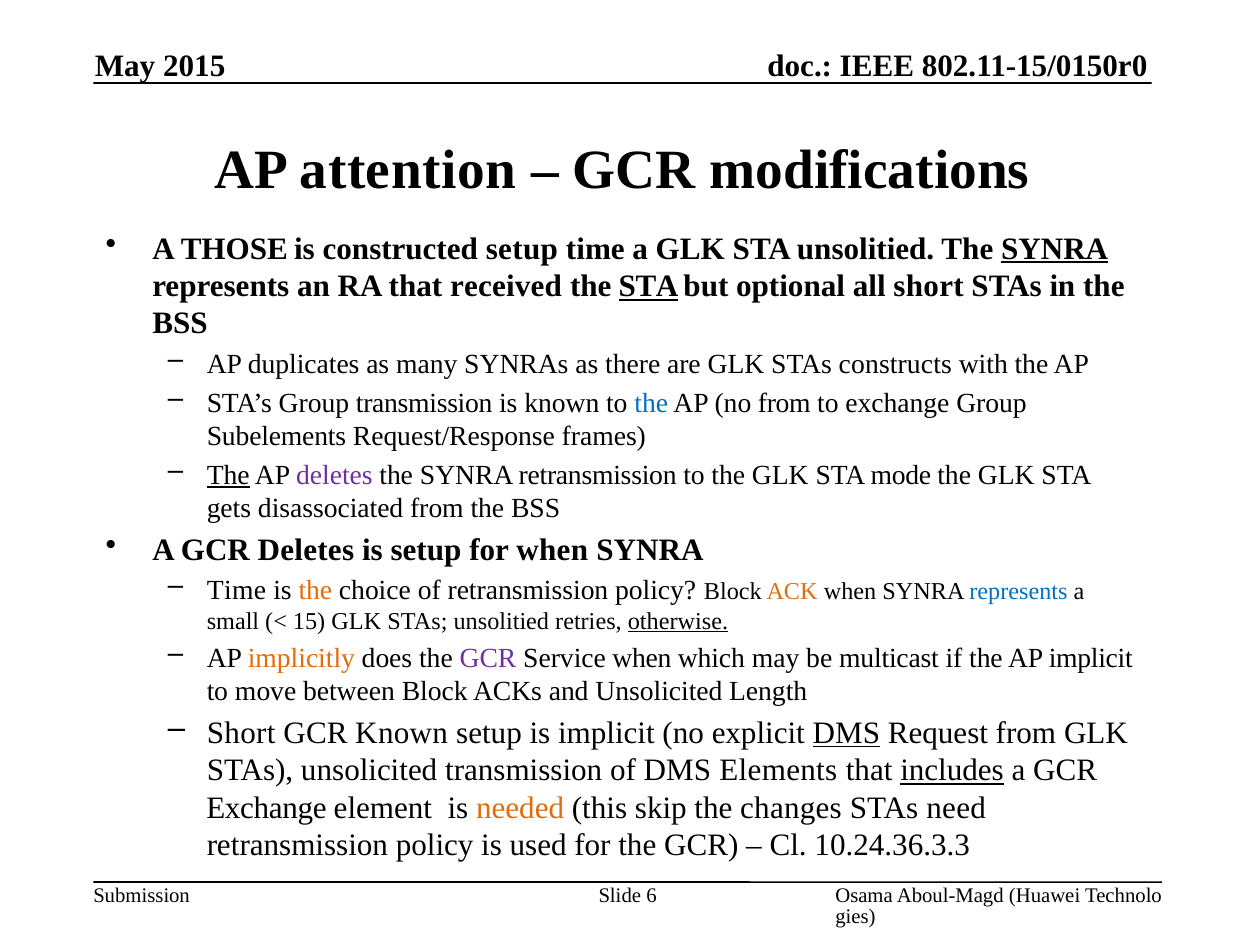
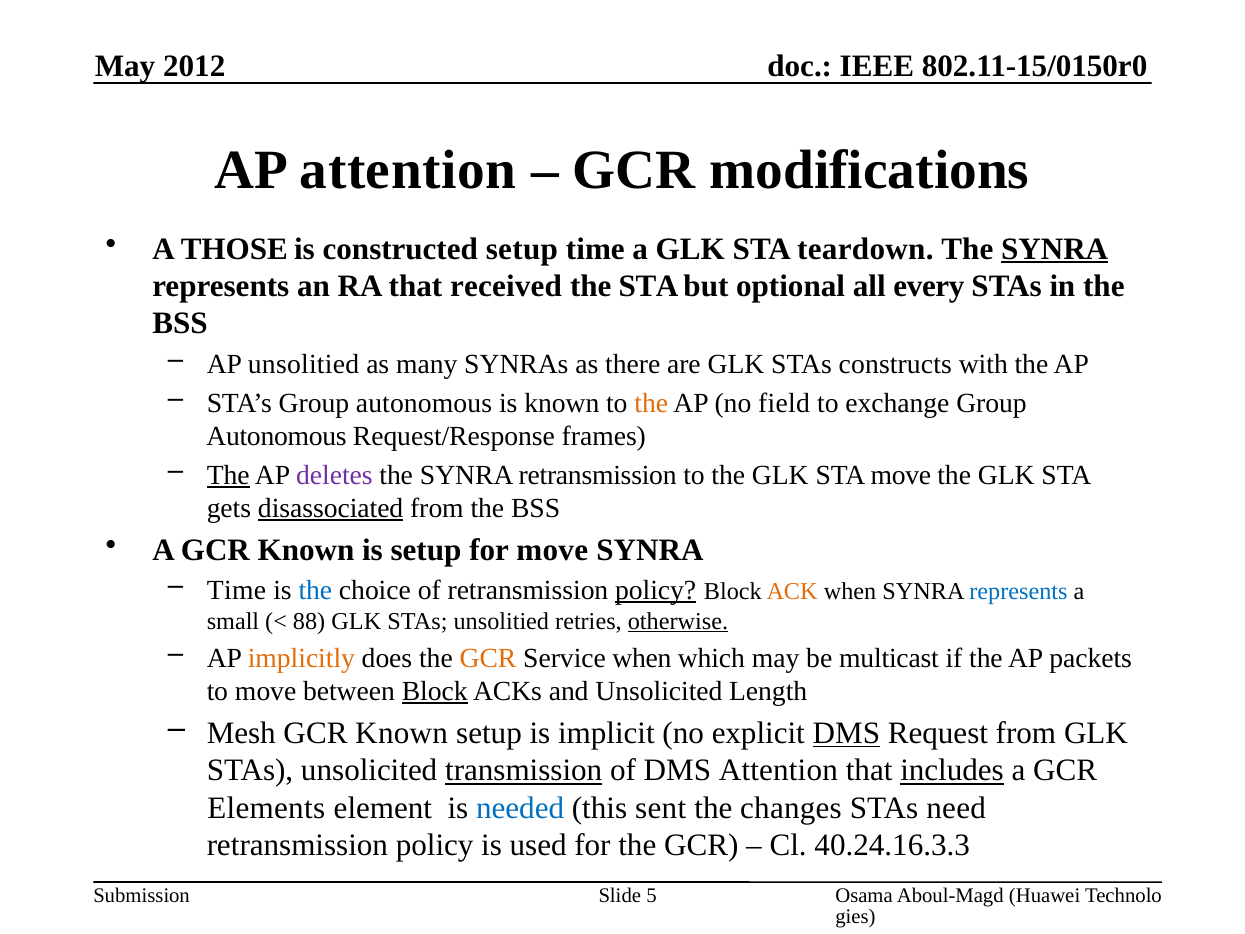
2015: 2015 -> 2012
STA unsolitied: unsolitied -> teardown
STA at (649, 286) underline: present -> none
all short: short -> every
AP duplicates: duplicates -> unsolitied
STA’s Group transmission: transmission -> autonomous
the at (651, 403) colour: blue -> orange
no from: from -> field
Subelements at (276, 436): Subelements -> Autonomous
STA mode: mode -> move
disassociated underline: none -> present
A GCR Deletes: Deletes -> Known
for when: when -> move
the at (315, 590) colour: orange -> blue
policy at (656, 590) underline: none -> present
15: 15 -> 88
GCR at (488, 658) colour: purple -> orange
AP implicit: implicit -> packets
Block at (435, 691) underline: none -> present
Short at (241, 733): Short -> Mesh
transmission at (524, 770) underline: none -> present
DMS Elements: Elements -> Attention
Exchange at (267, 808): Exchange -> Elements
needed colour: orange -> blue
skip: skip -> sent
10.24.36.3.3: 10.24.36.3.3 -> 40.24.16.3.3
6: 6 -> 5
